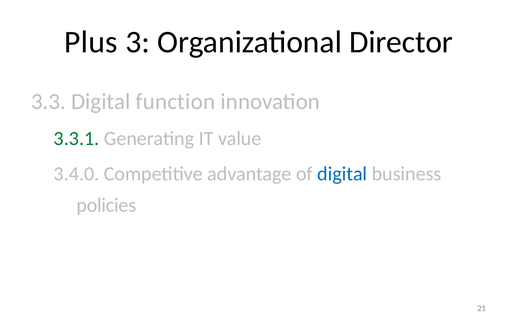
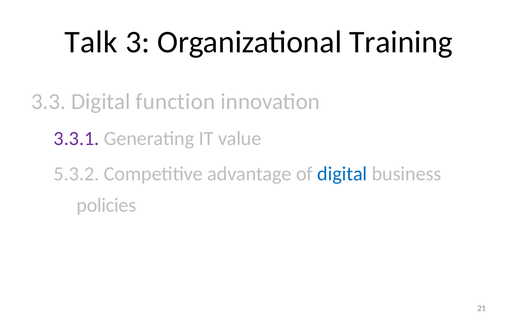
Plus: Plus -> Talk
Director: Director -> Training
3.3.1 colour: green -> purple
3.4.0: 3.4.0 -> 5.3.2
